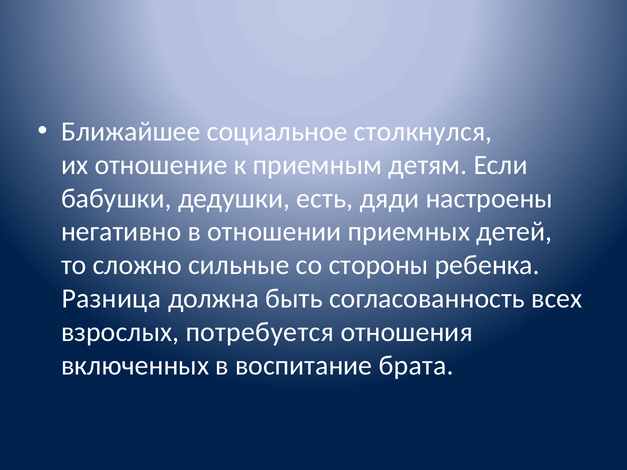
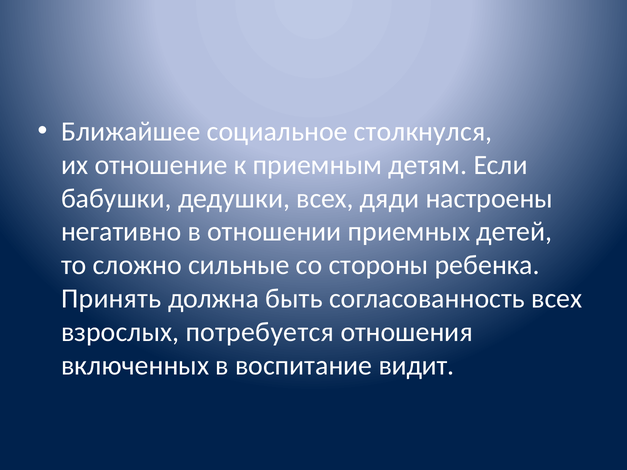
дедушки есть: есть -> всех
Разница: Разница -> Принять
брата: брата -> видит
